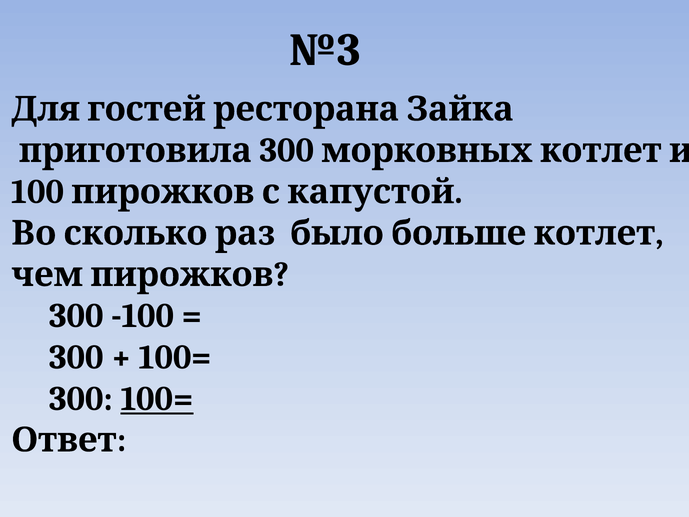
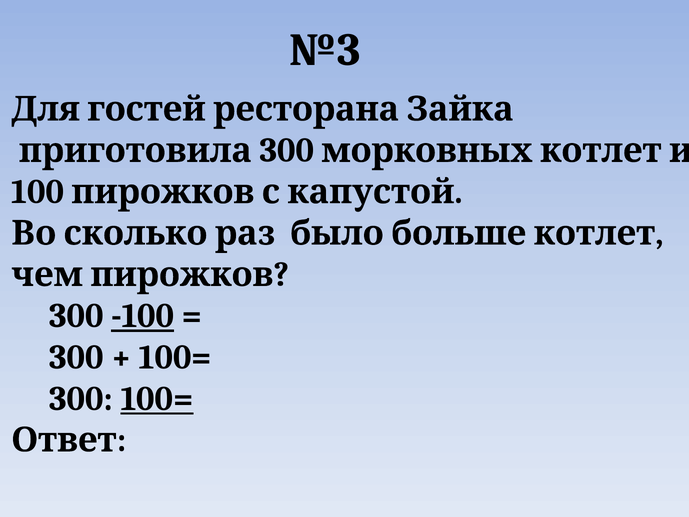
-100 underline: none -> present
